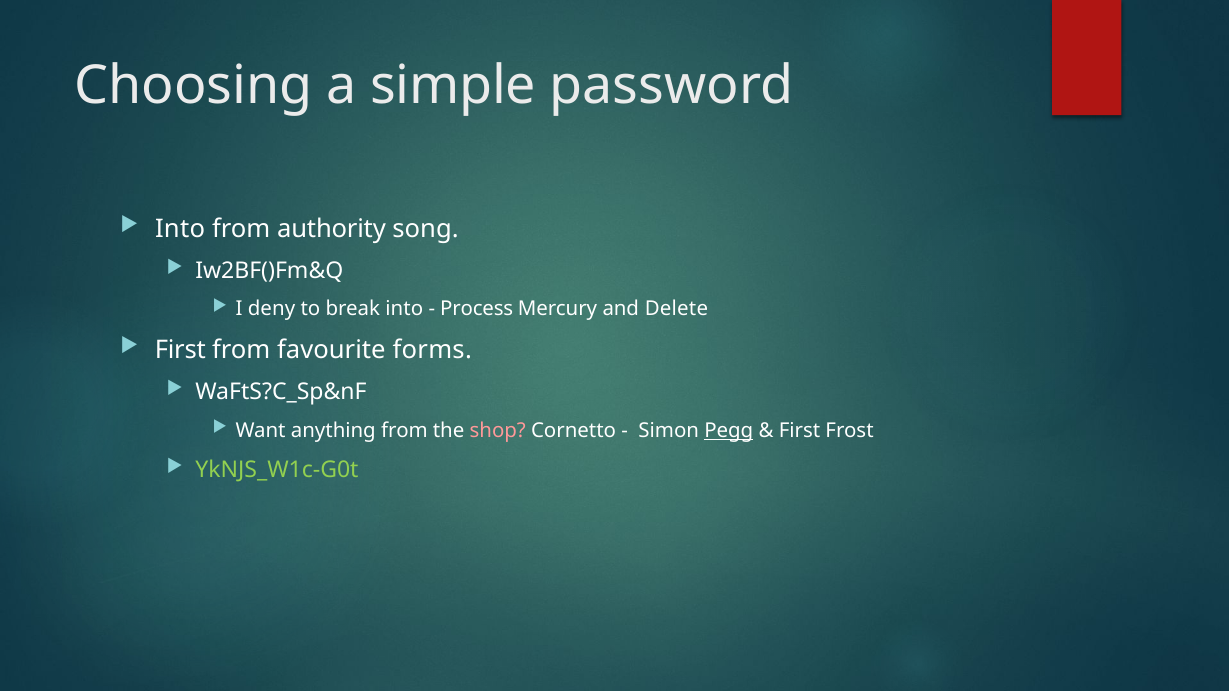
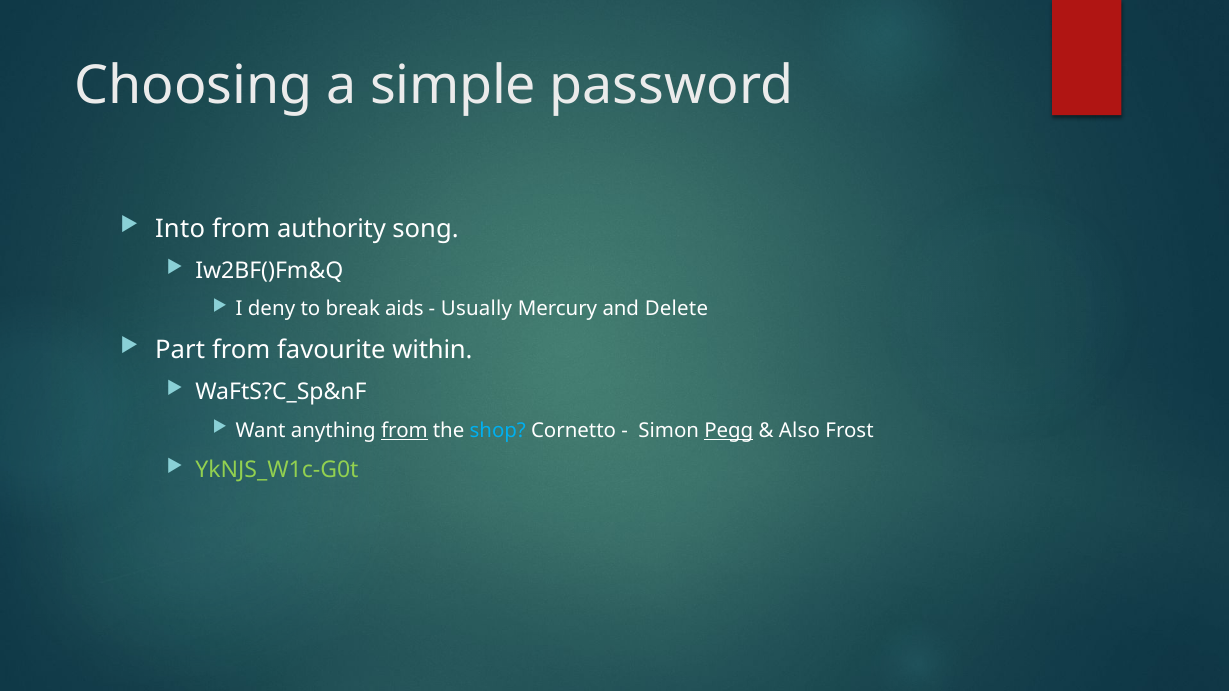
break into: into -> aids
Process: Process -> Usually
First at (180, 350): First -> Part
forms: forms -> within
from at (404, 431) underline: none -> present
shop colour: pink -> light blue
First at (800, 431): First -> Also
